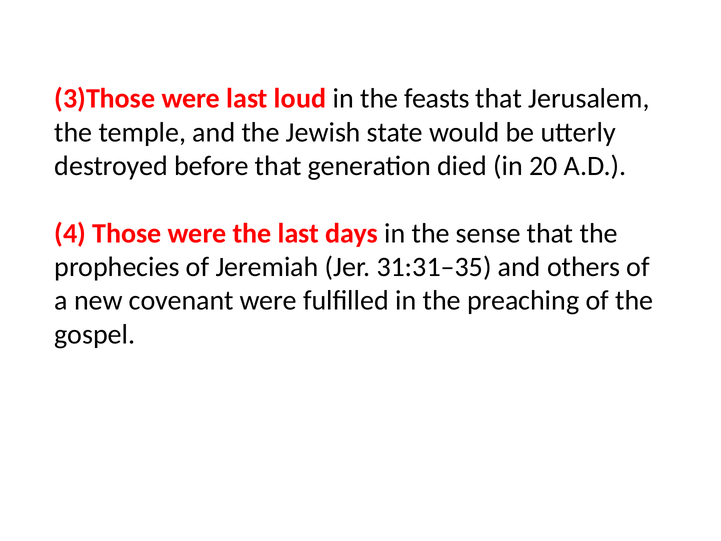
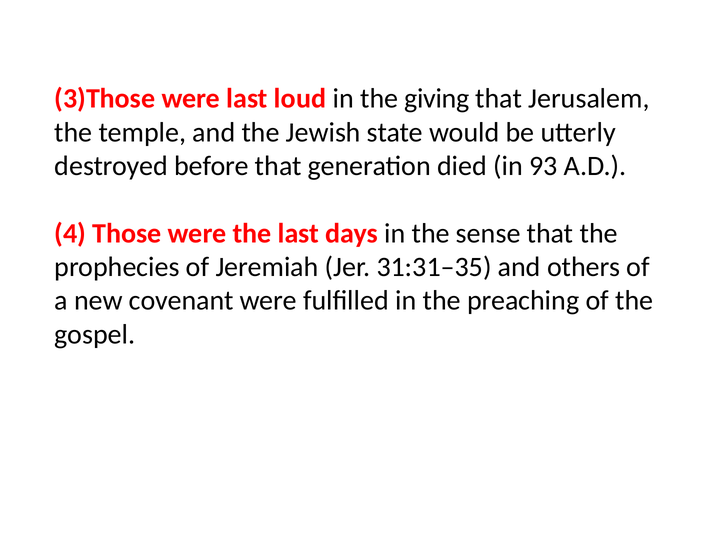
feasts: feasts -> giving
20: 20 -> 93
